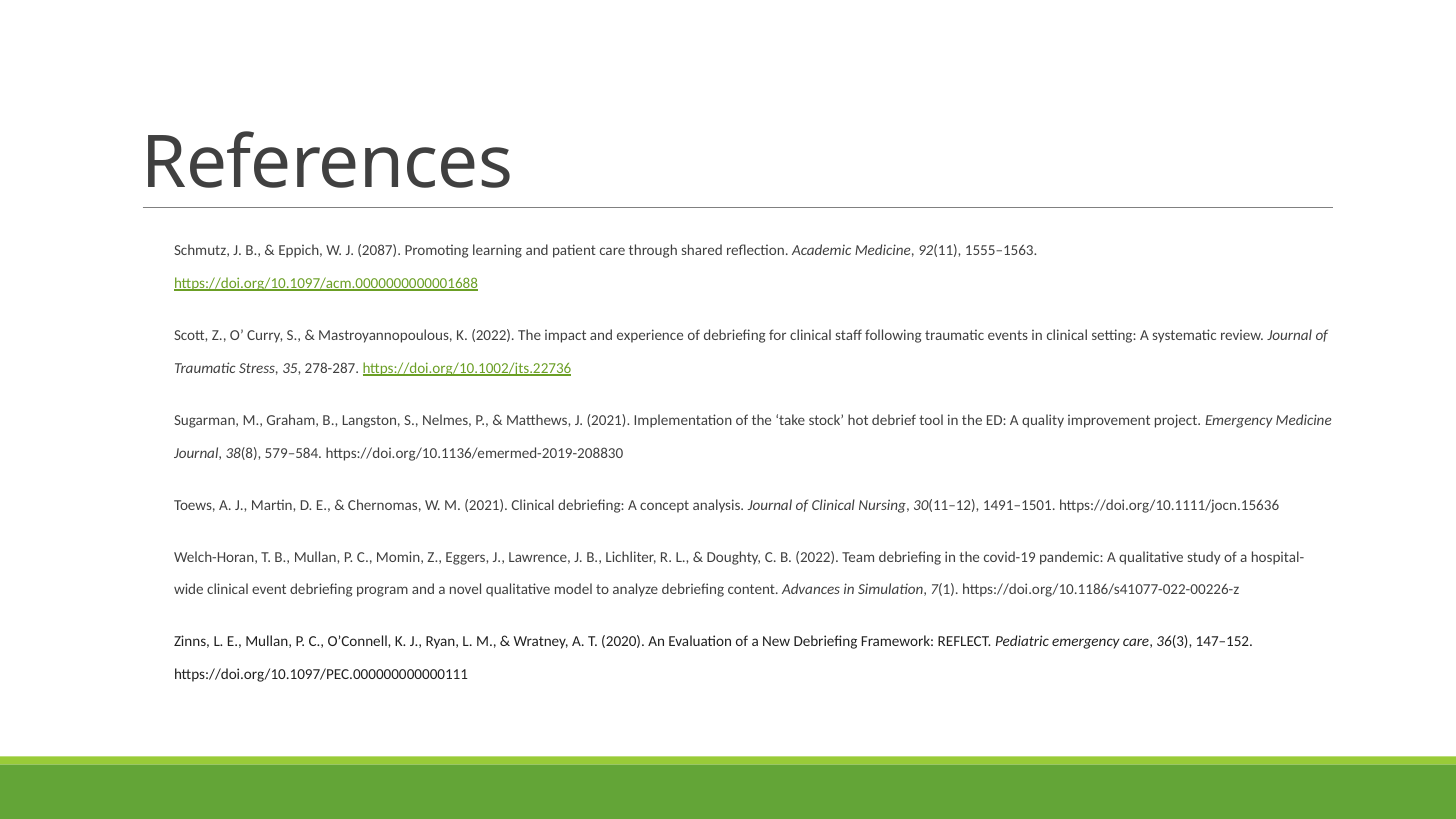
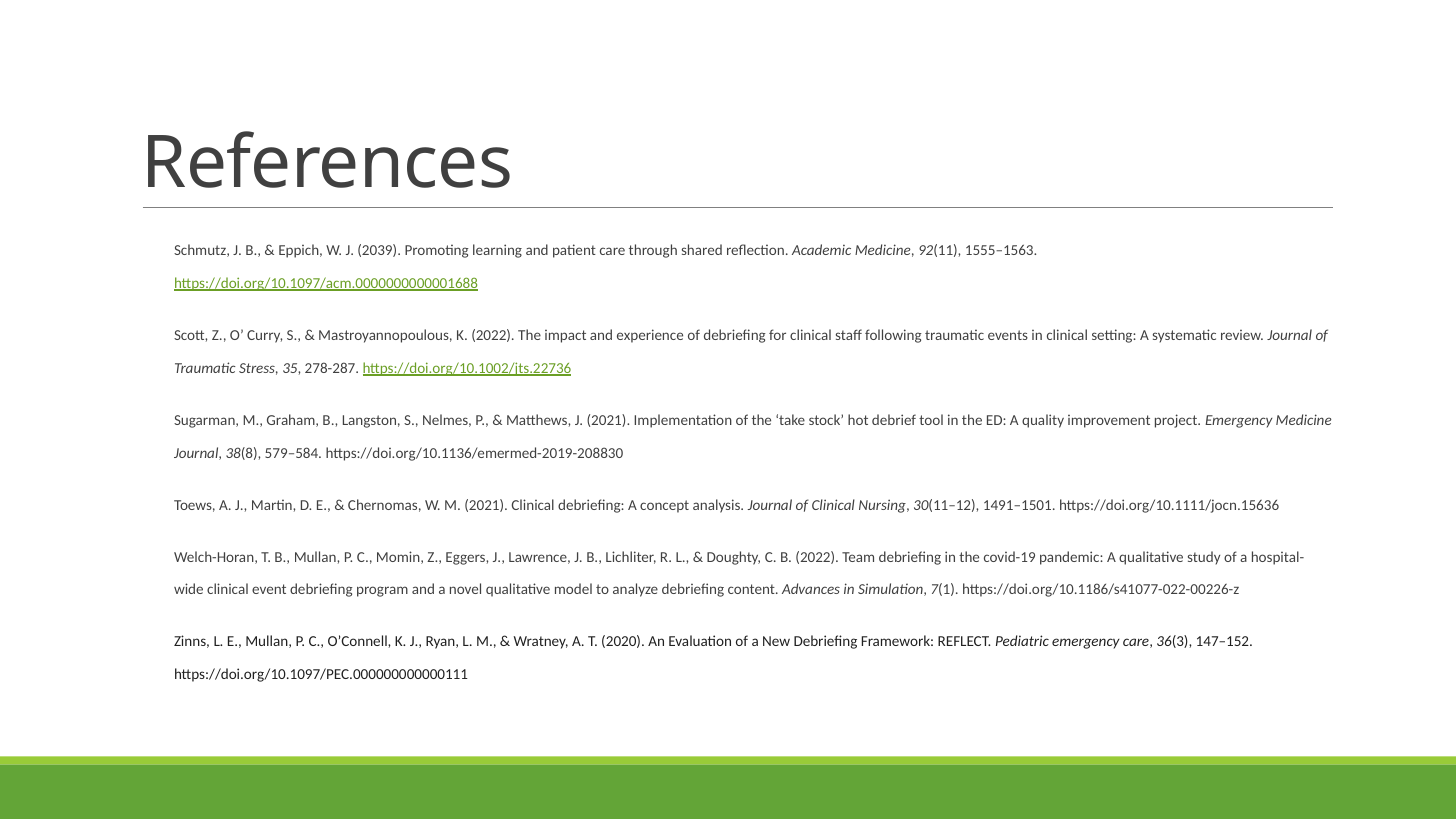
2087: 2087 -> 2039
